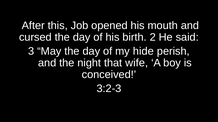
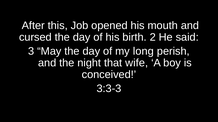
hide: hide -> long
3:2-3: 3:2-3 -> 3:3-3
